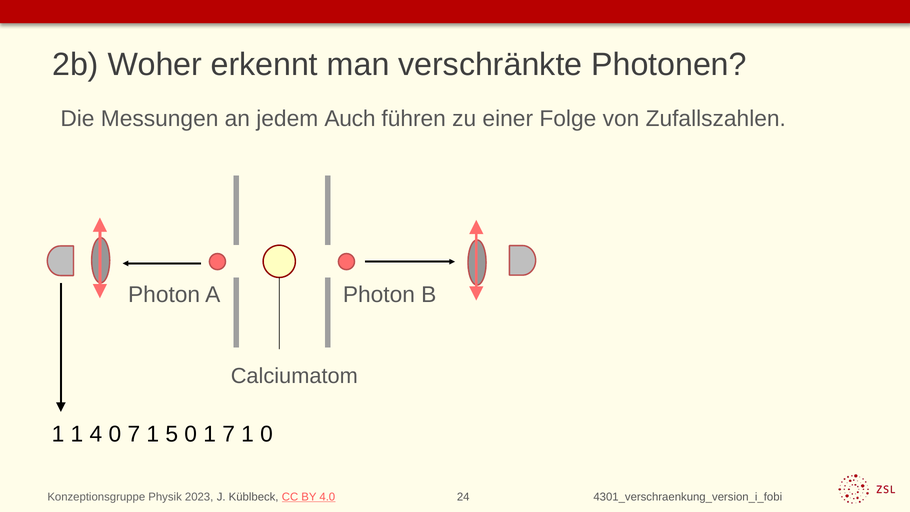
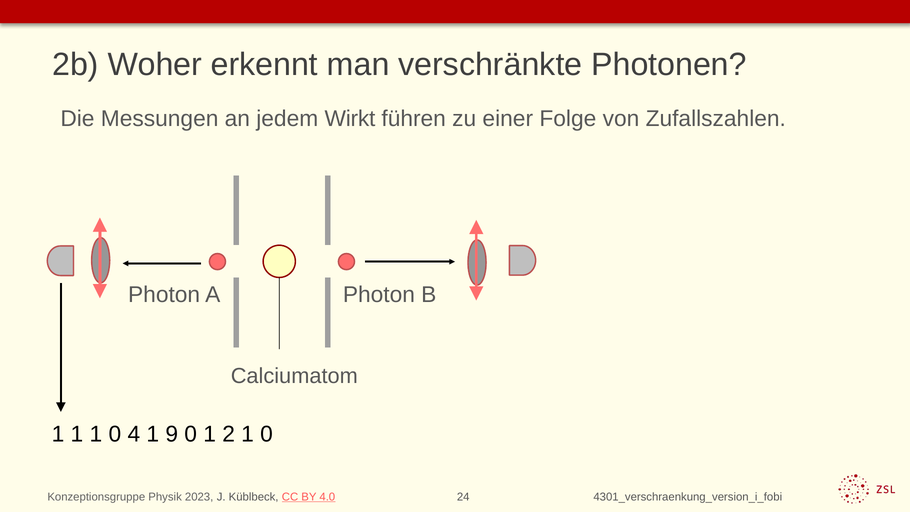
Auch: Auch -> Wirkt
1 1 4: 4 -> 1
0 7: 7 -> 4
5: 5 -> 9
1 7: 7 -> 2
